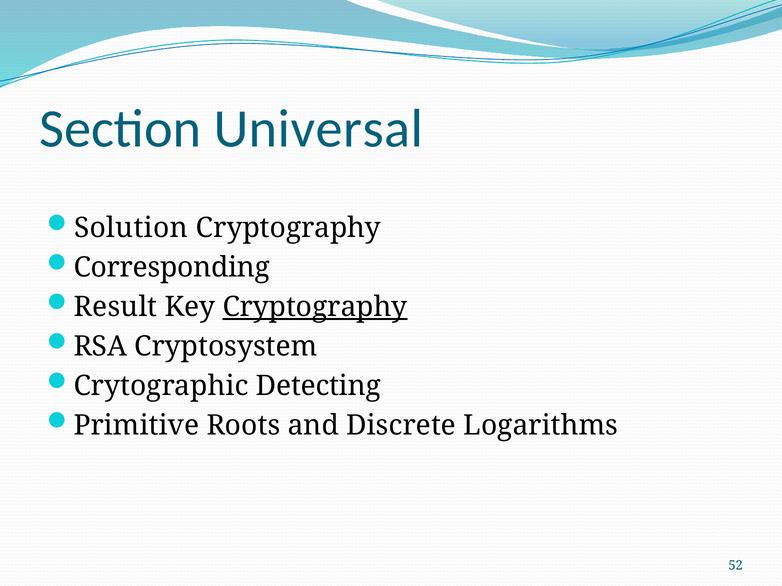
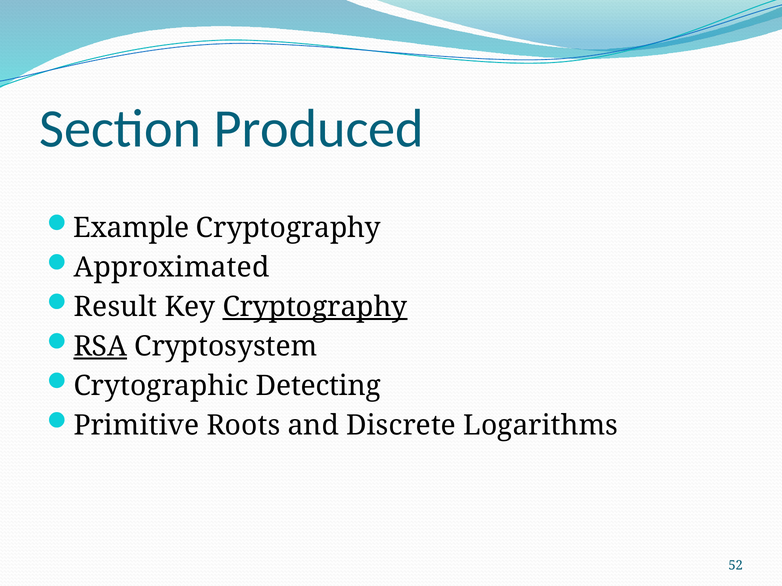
Universal: Universal -> Produced
Solution: Solution -> Example
Corresponding: Corresponding -> Approximated
RSA underline: none -> present
